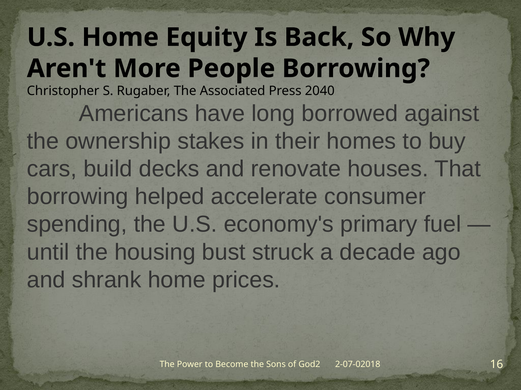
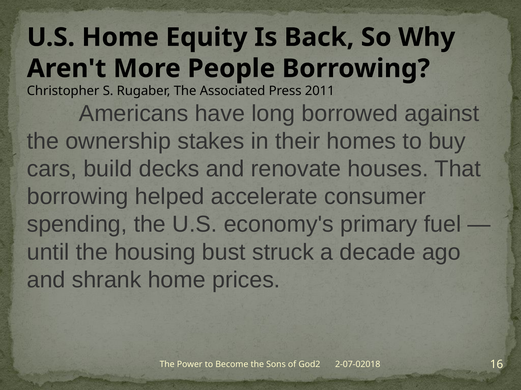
2040: 2040 -> 2011
